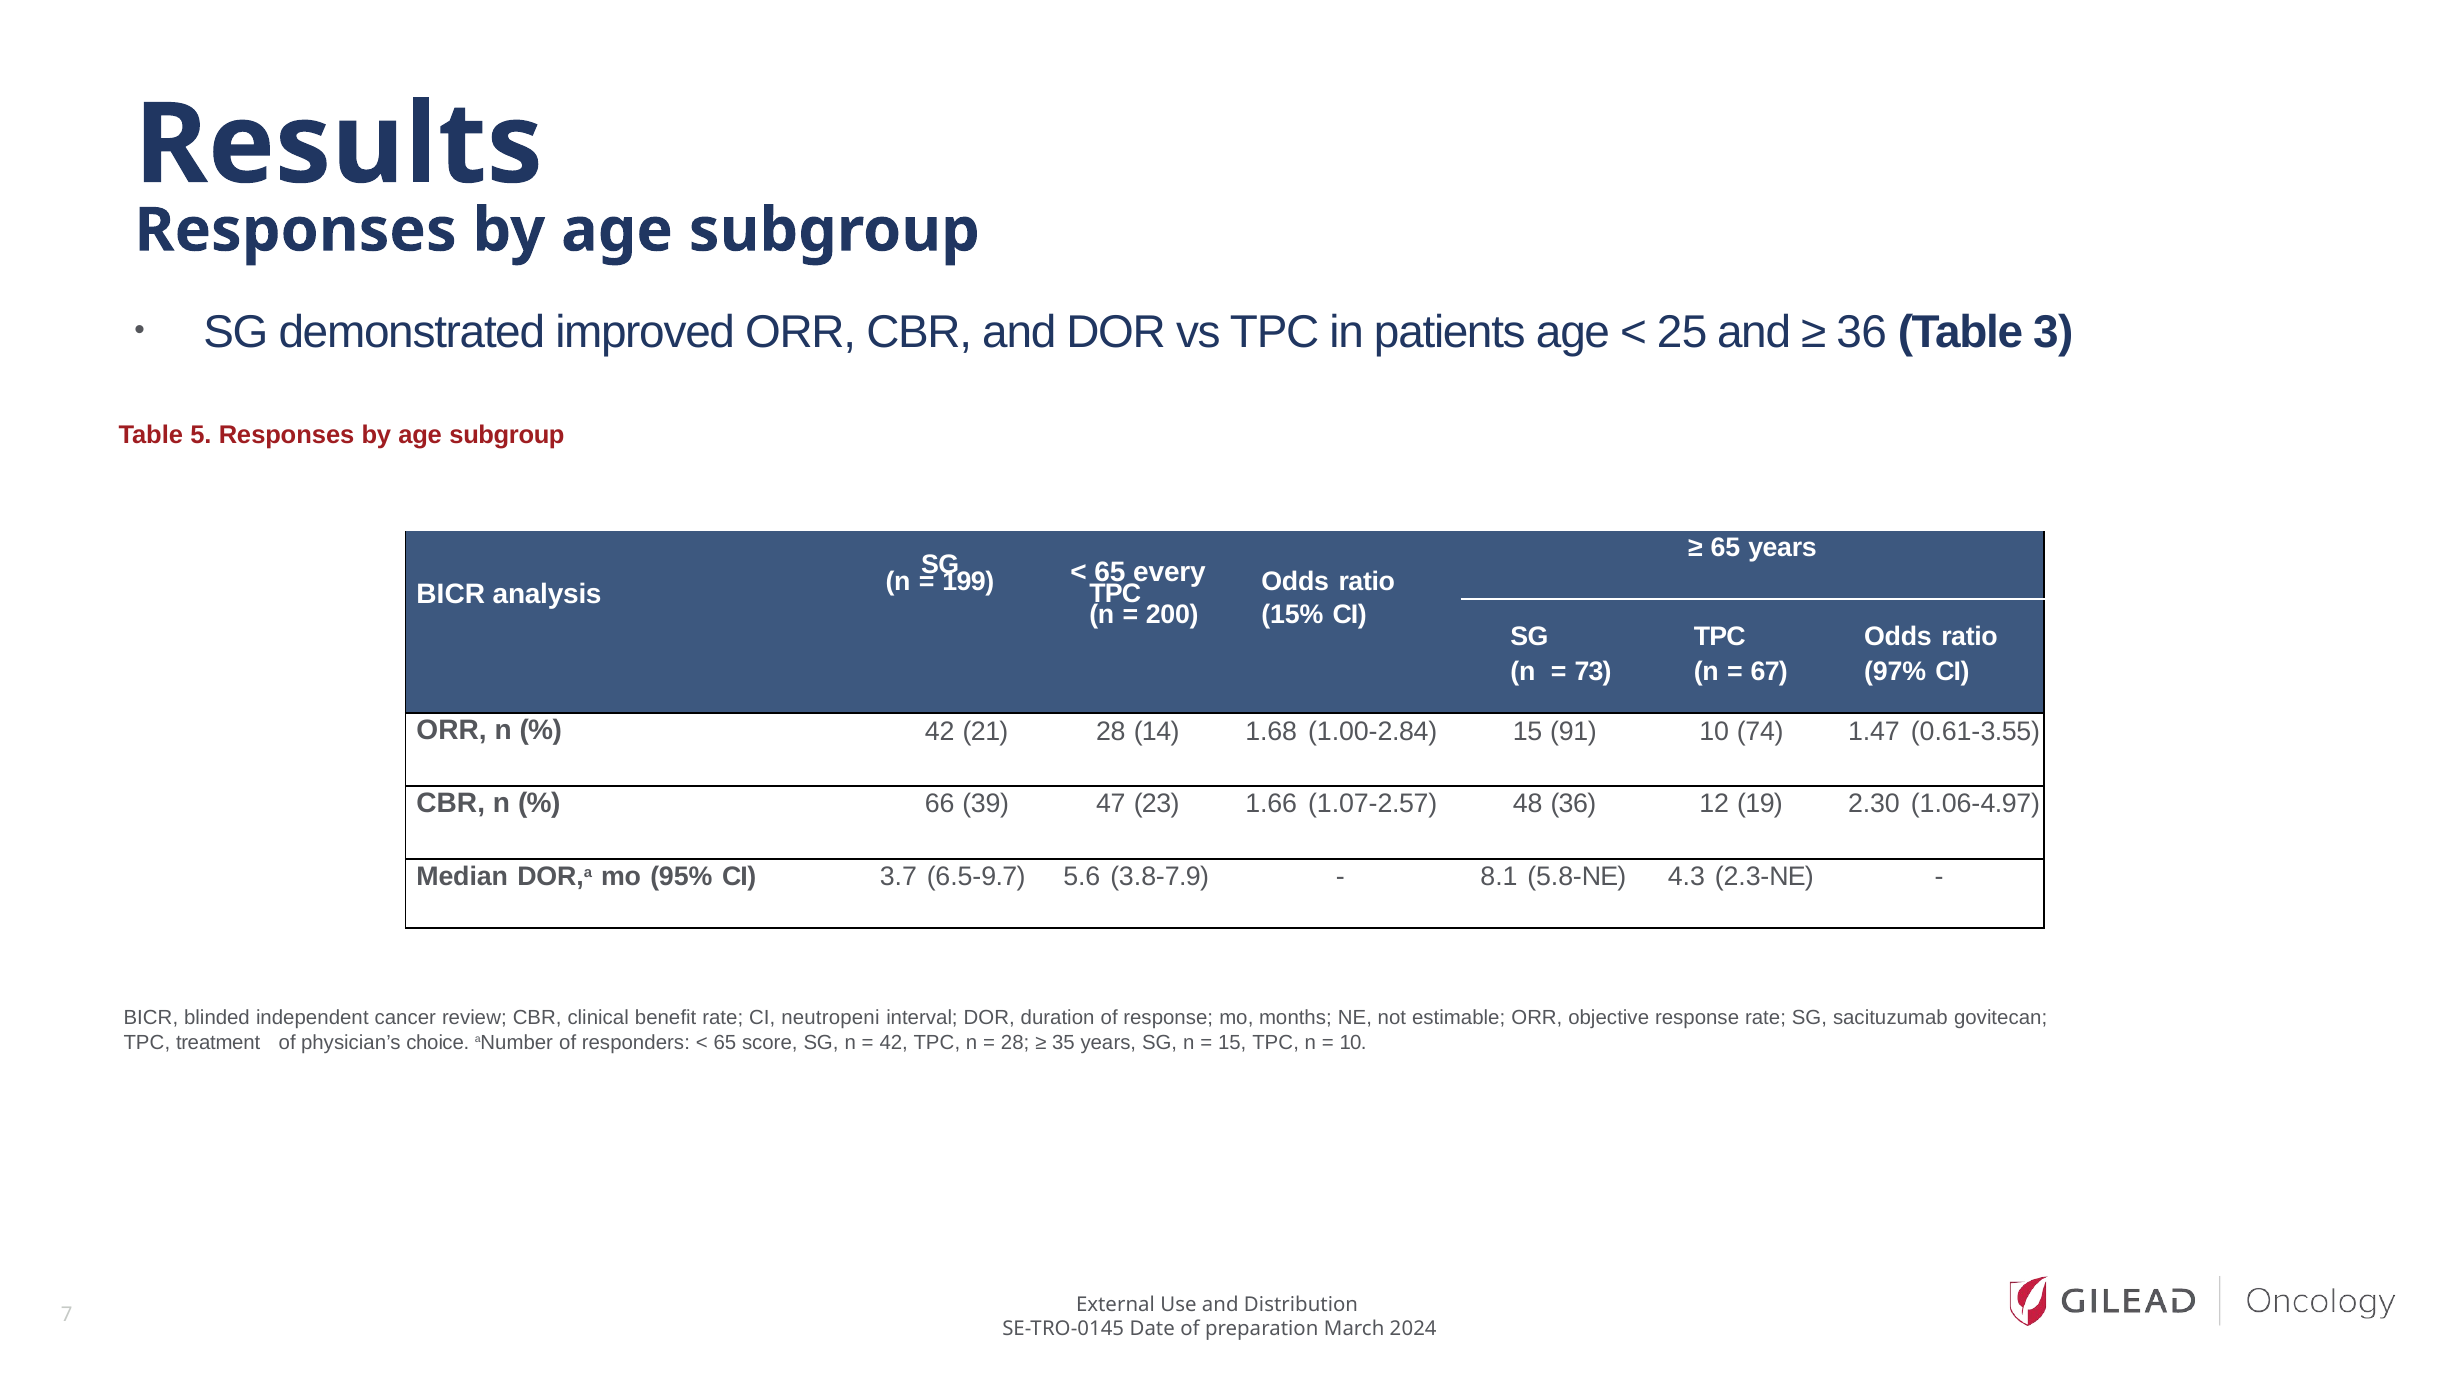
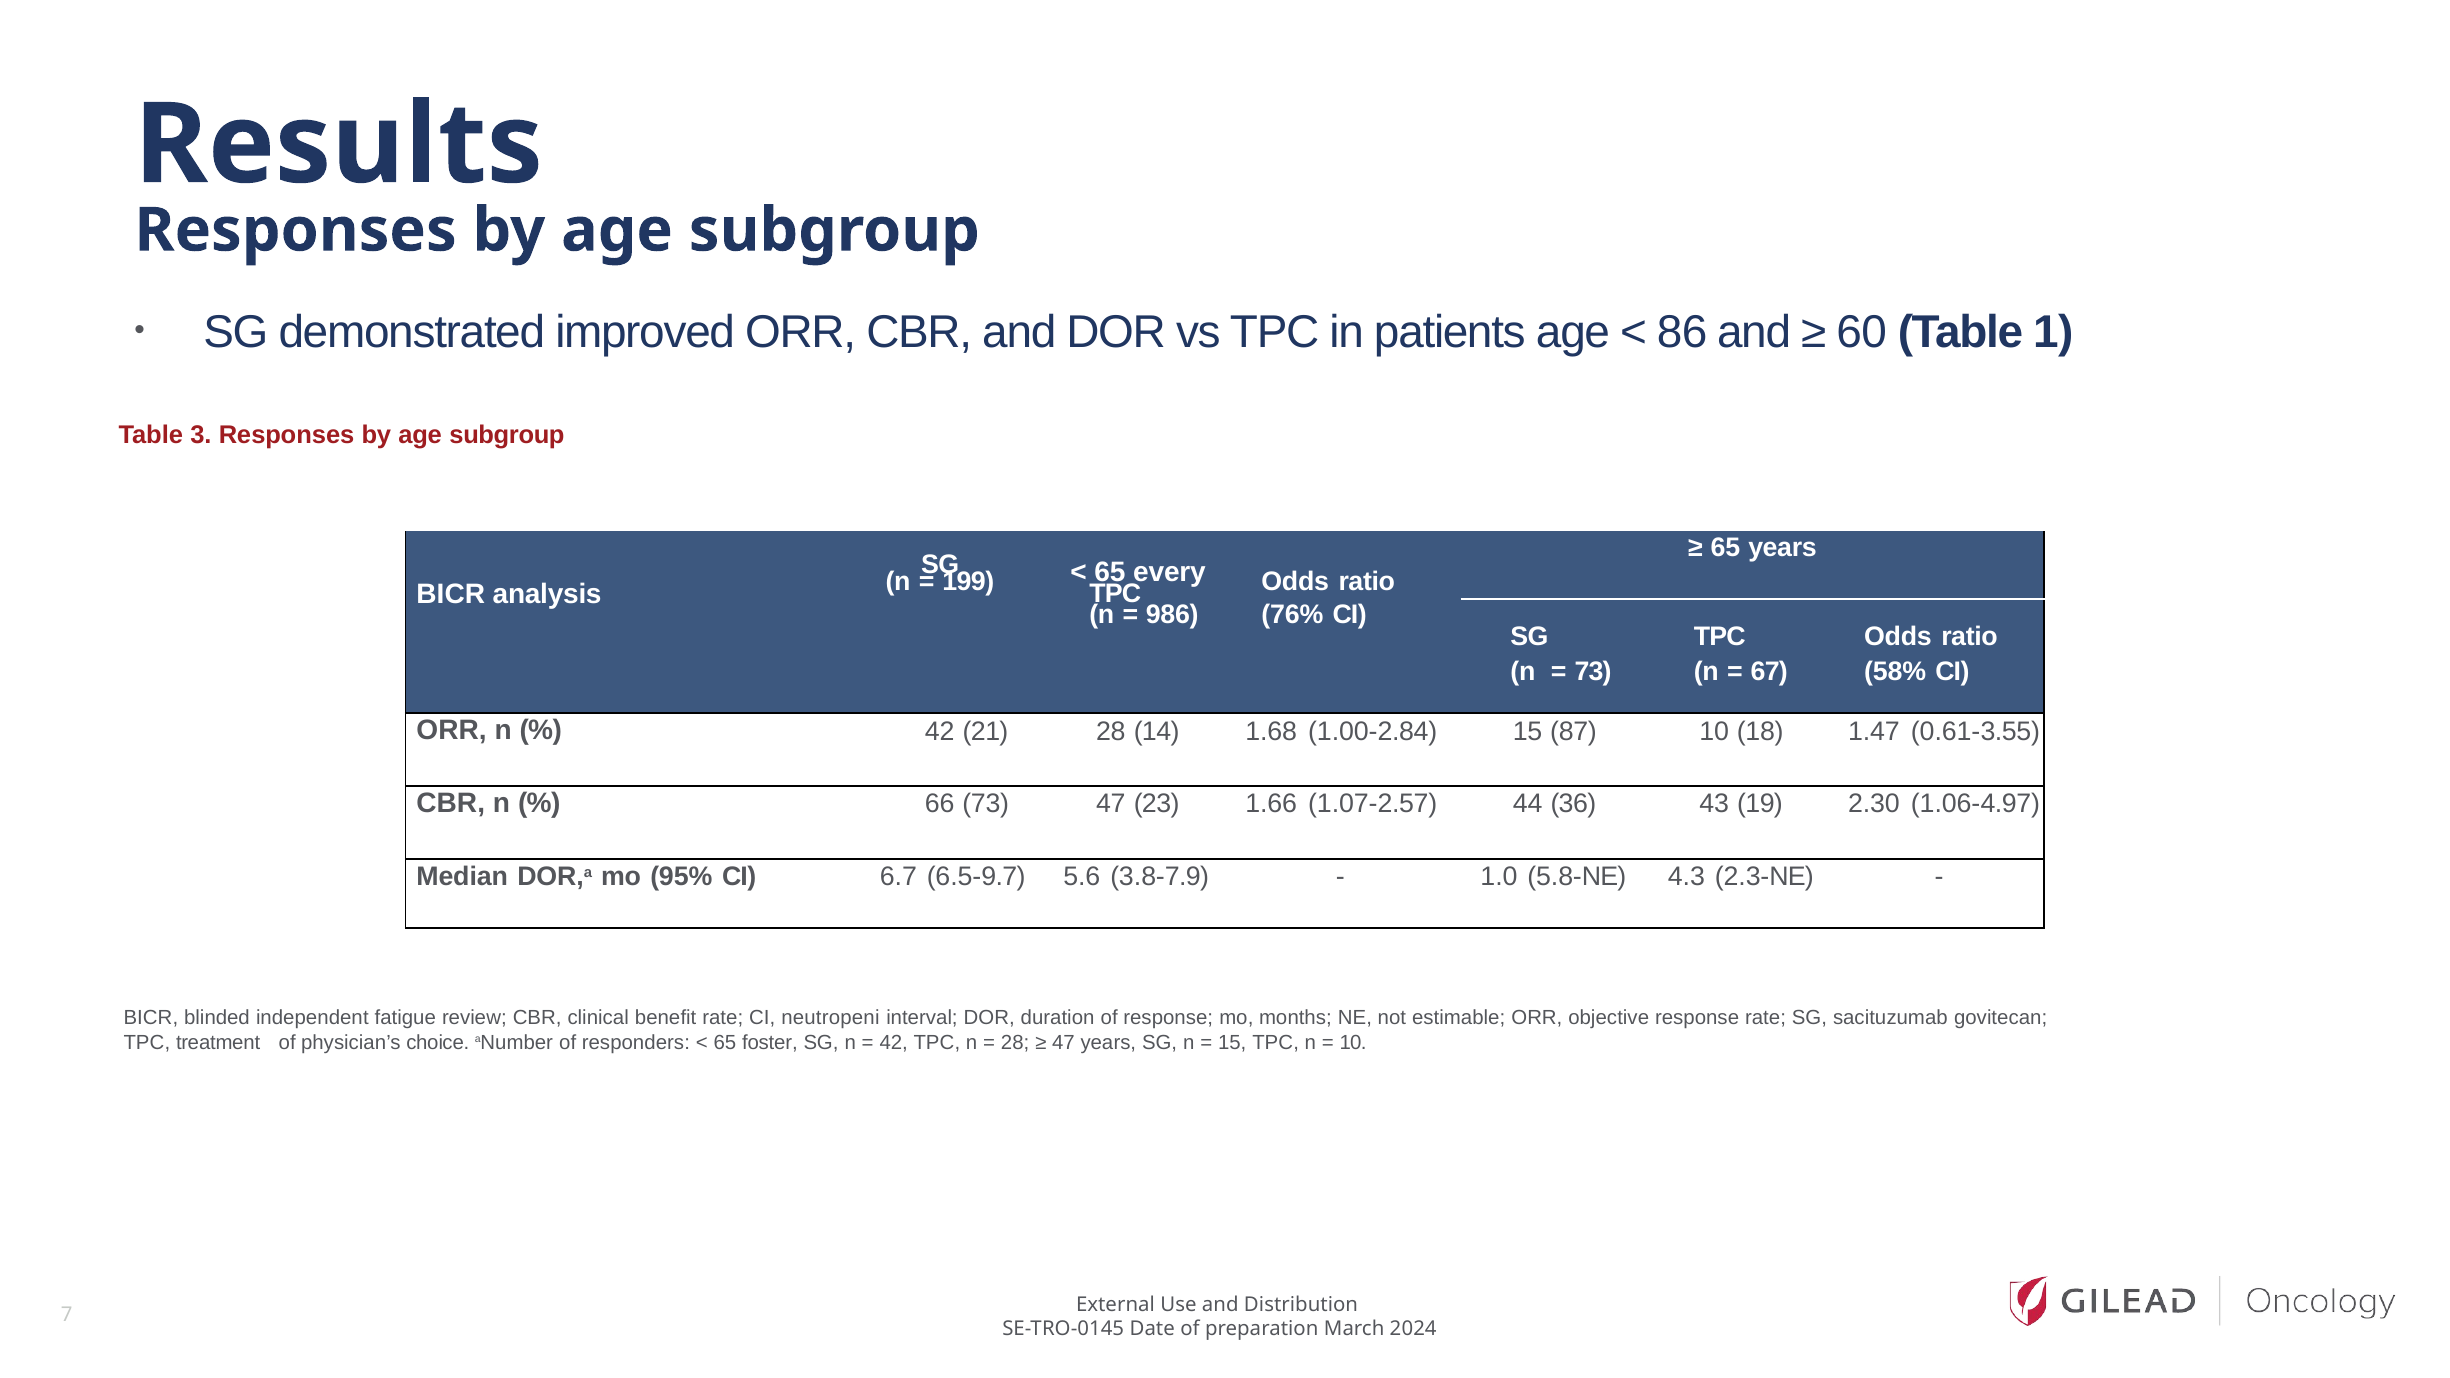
25: 25 -> 86
36 at (1862, 333): 36 -> 60
3: 3 -> 1
5: 5 -> 3
15%: 15% -> 76%
200: 200 -> 986
97%: 97% -> 58%
91: 91 -> 87
74: 74 -> 18
66 39: 39 -> 73
48: 48 -> 44
12: 12 -> 43
3.7: 3.7 -> 6.7
8.1: 8.1 -> 1.0
cancer: cancer -> fatigue
score: score -> foster
35 at (1063, 1043): 35 -> 47
